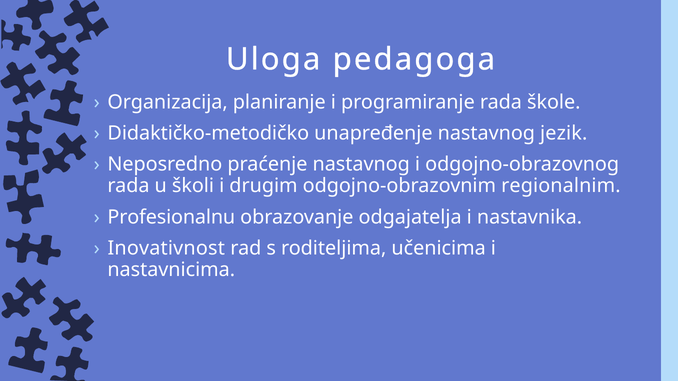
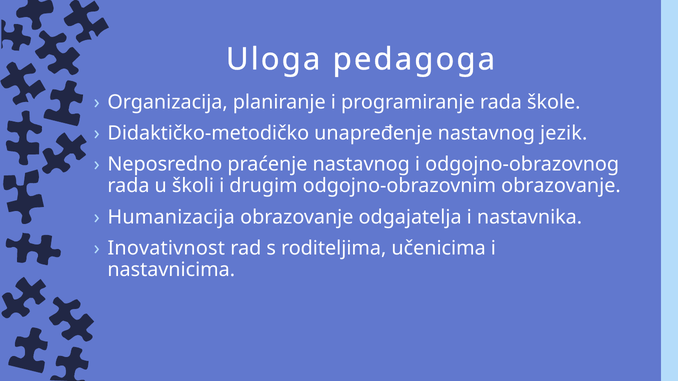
odgojno-obrazovnim regionalnim: regionalnim -> obrazovanje
Profesionalnu: Profesionalnu -> Humanizacija
